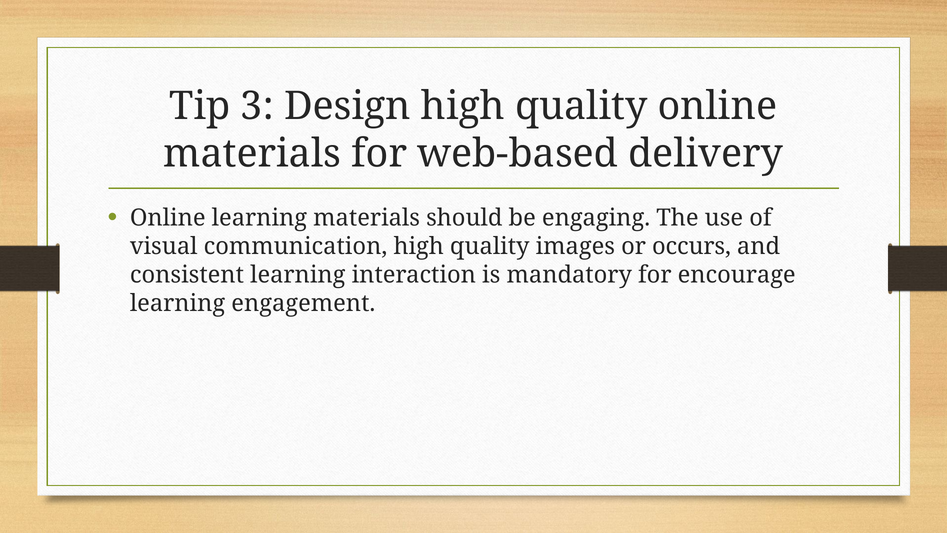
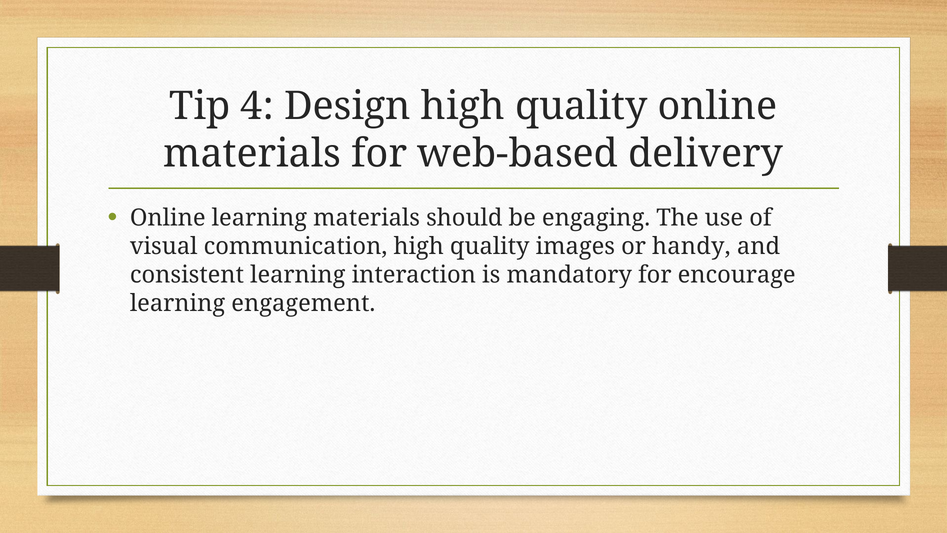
3: 3 -> 4
occurs: occurs -> handy
